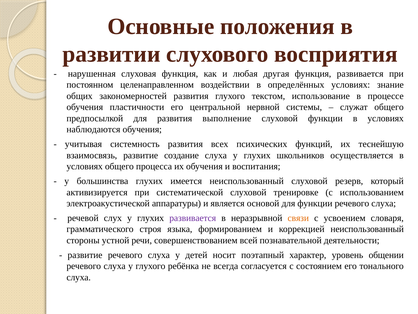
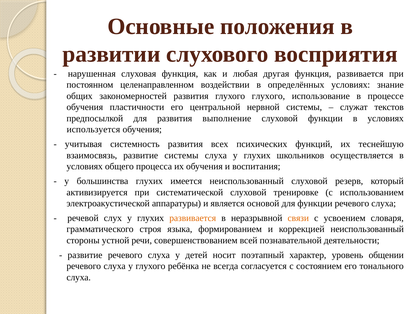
глухого текстом: текстом -> глухого
служат общего: общего -> текстов
наблюдаются: наблюдаются -> используется
развитие создание: создание -> системы
развивается at (193, 218) colour: purple -> orange
